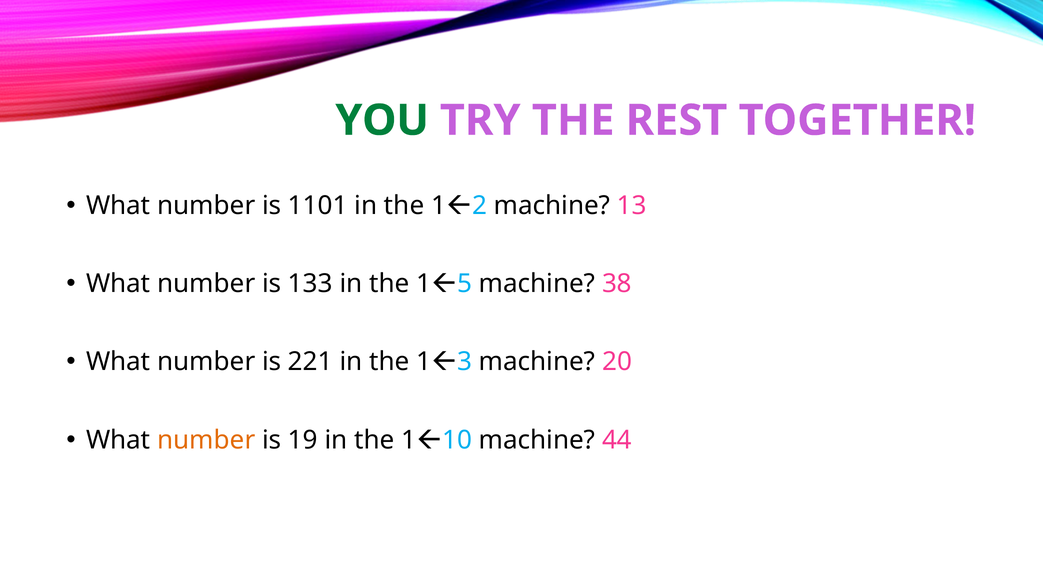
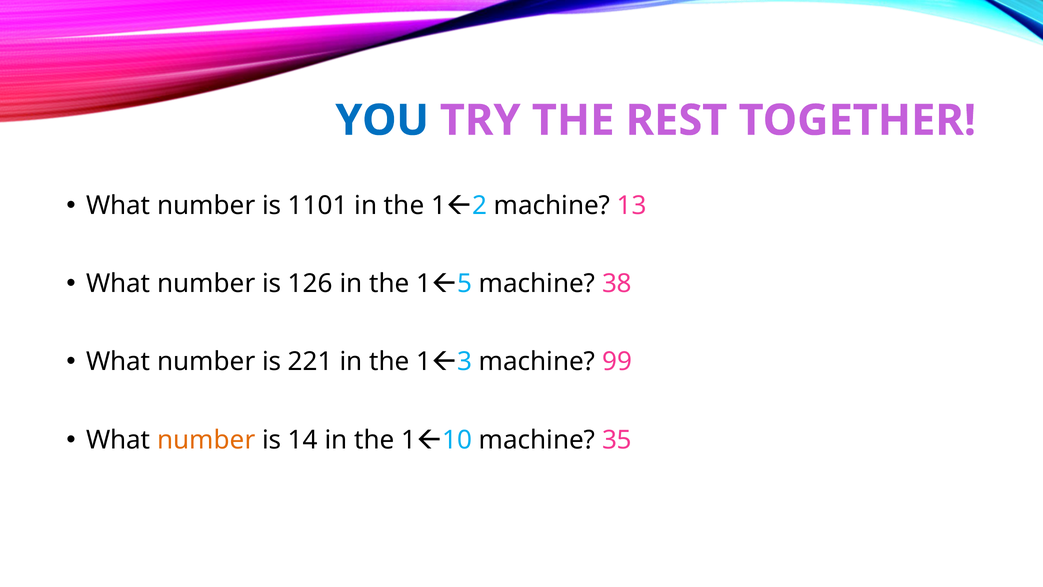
YOU colour: green -> blue
133: 133 -> 126
20: 20 -> 99
19: 19 -> 14
44: 44 -> 35
